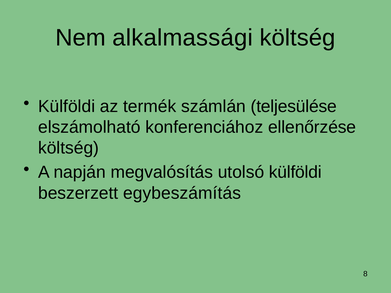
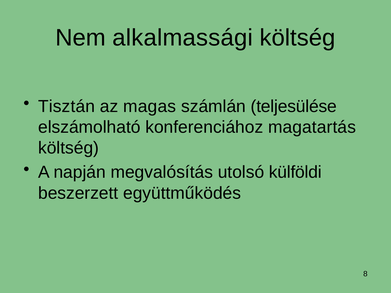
Külföldi at (67, 106): Külföldi -> Tisztán
termék: termék -> magas
ellenőrzése: ellenőrzése -> magatartás
egybeszámítás: egybeszámítás -> együttműködés
